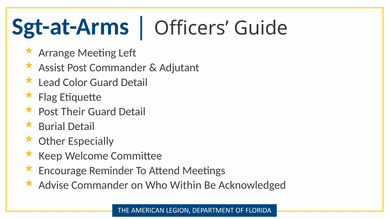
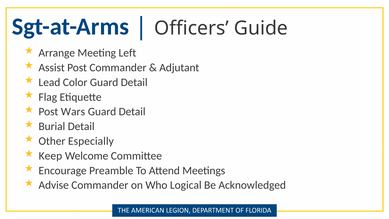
Their: Their -> Wars
Reminder: Reminder -> Preamble
Within: Within -> Logical
